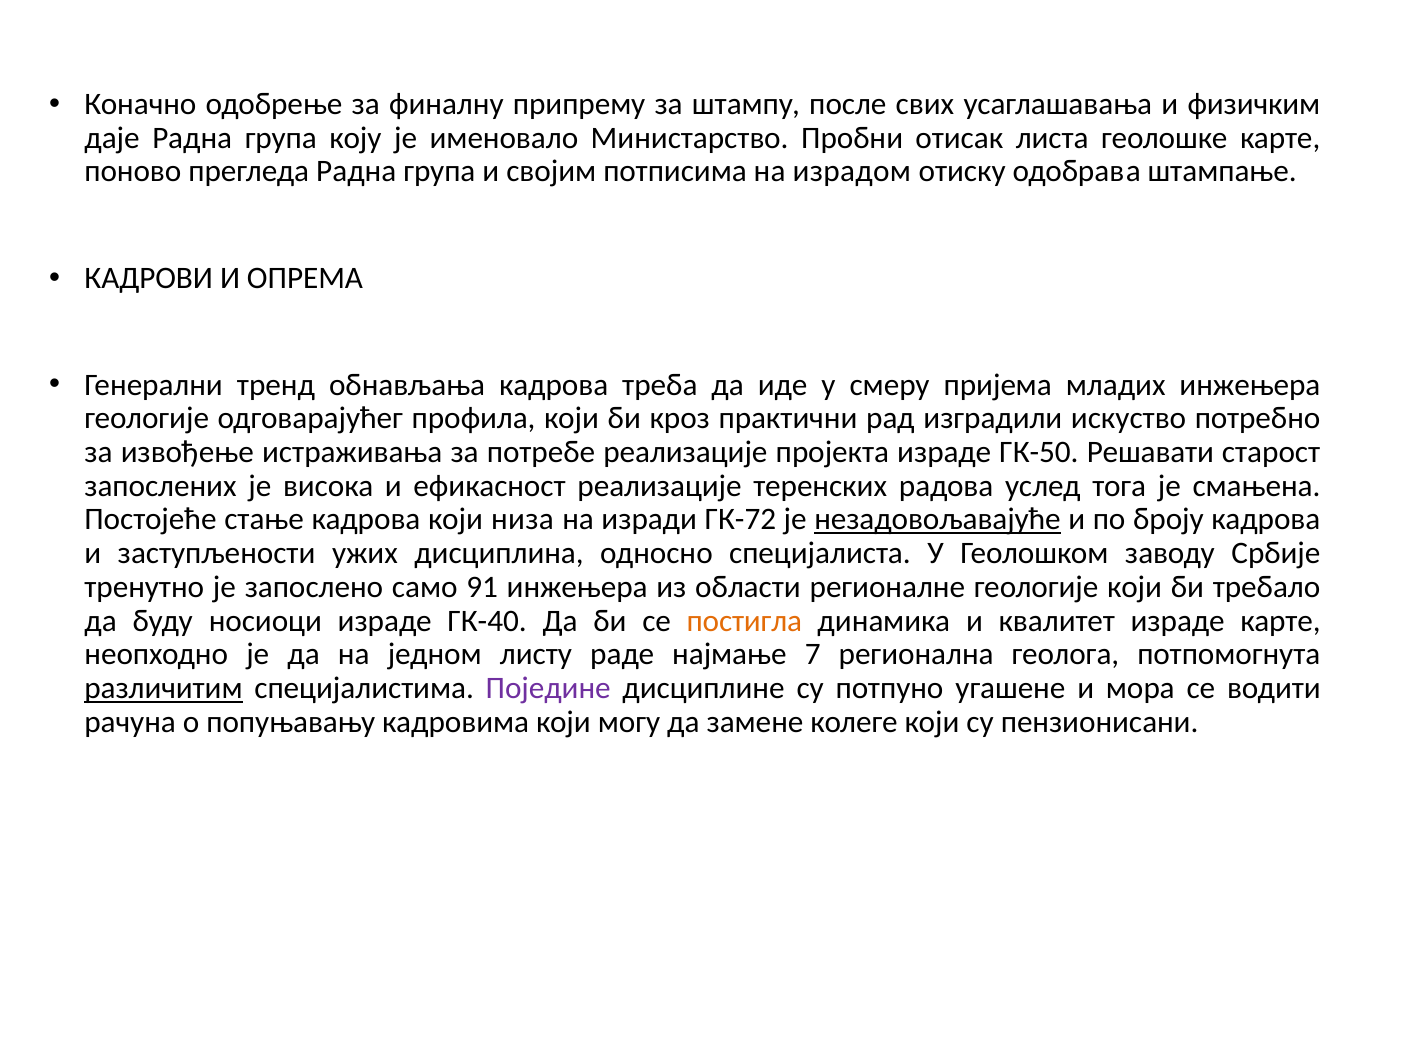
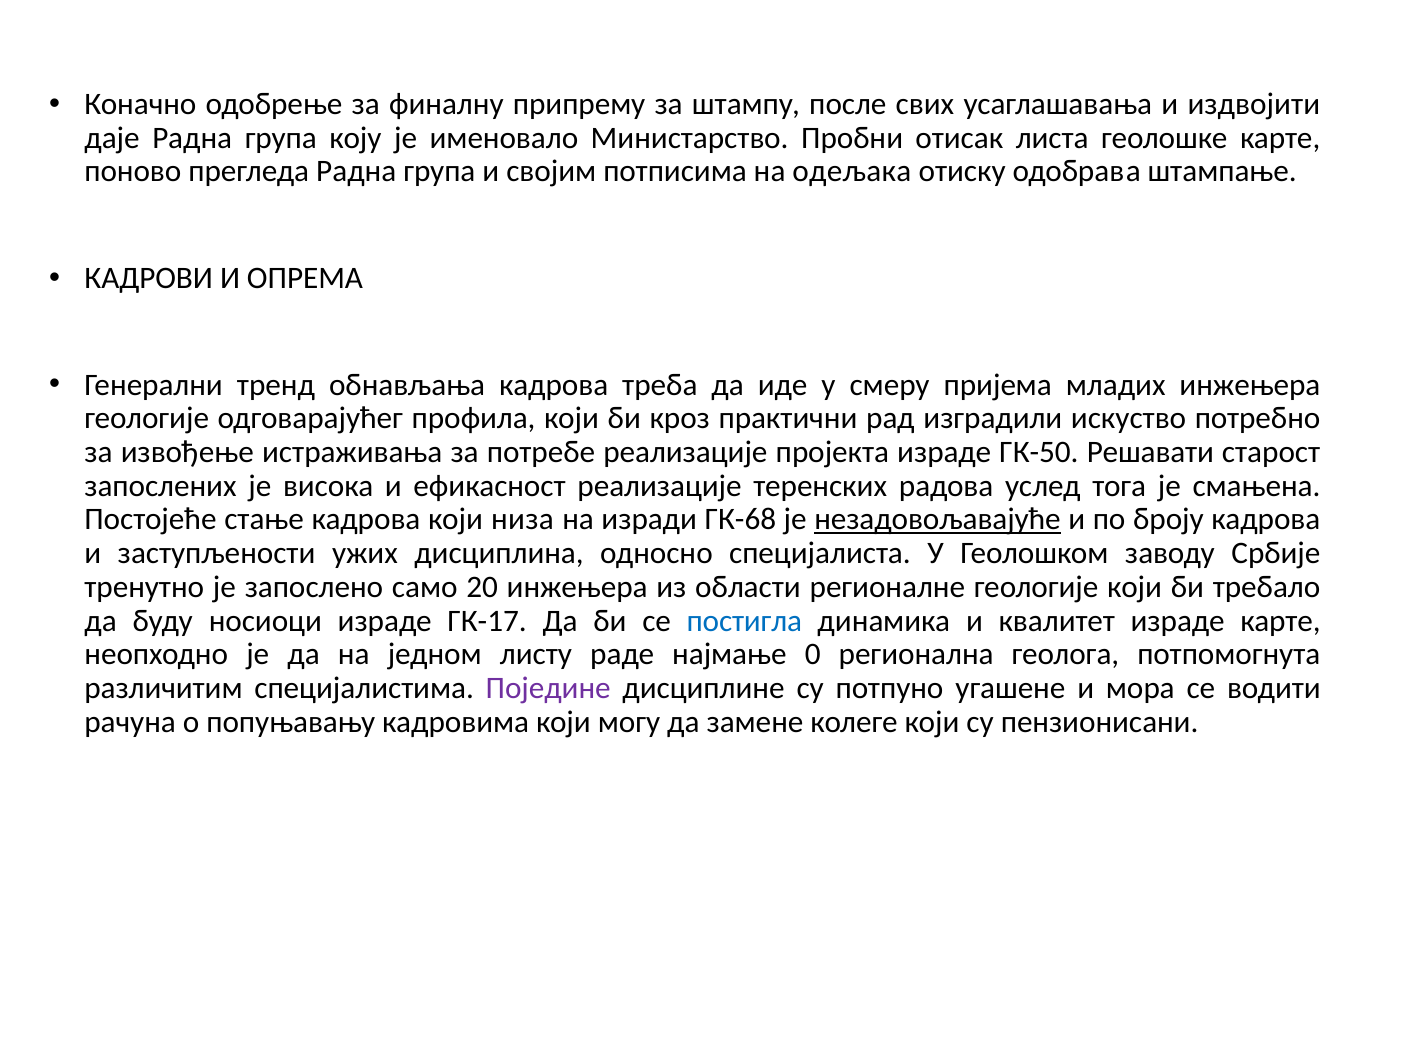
физичким: физичким -> издвојити
израдом: израдом -> одељака
ГК-72: ГК-72 -> ГК-68
91: 91 -> 20
ГК-40: ГК-40 -> ГК-17
постигла colour: orange -> blue
7: 7 -> 0
различитим underline: present -> none
